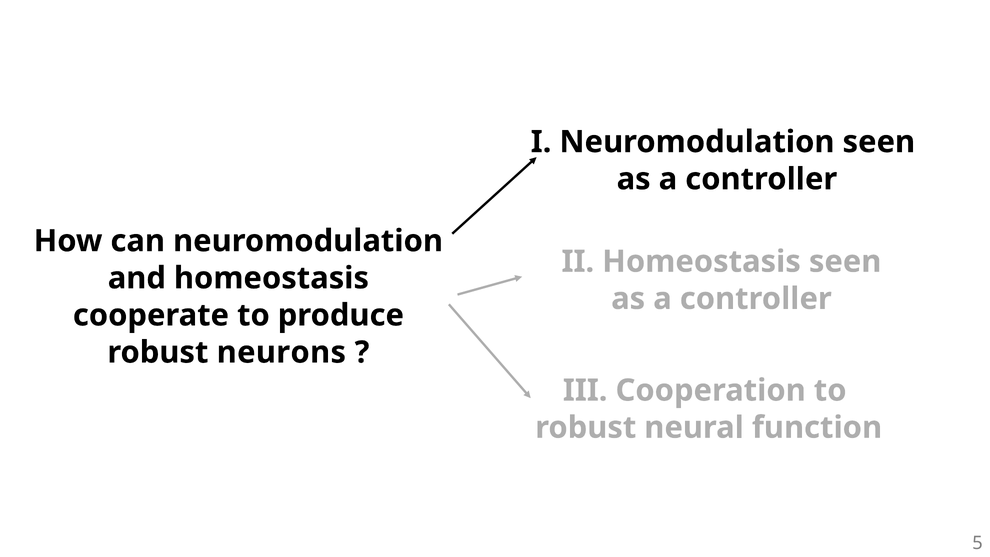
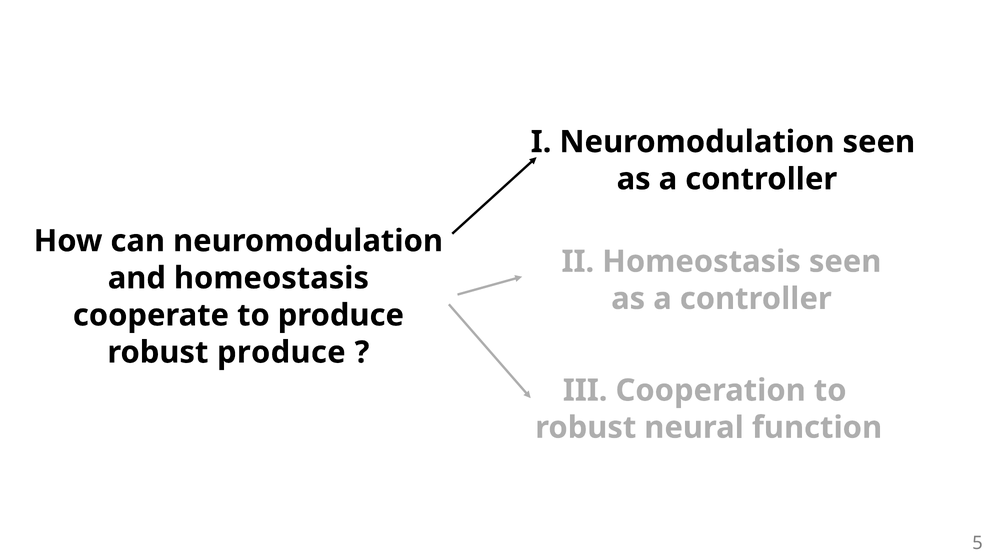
robust neurons: neurons -> produce
